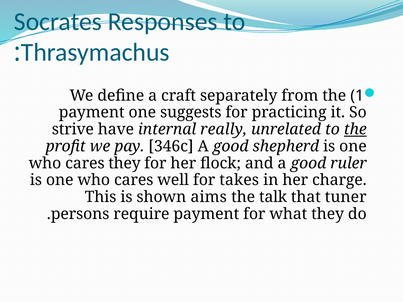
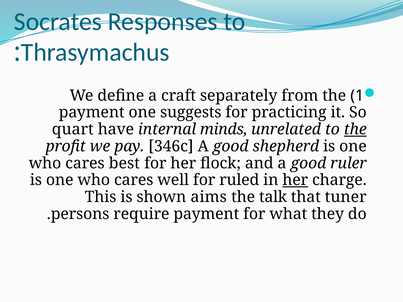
strive: strive -> quart
really: really -> minds
cares they: they -> best
takes: takes -> ruled
her at (295, 180) underline: none -> present
